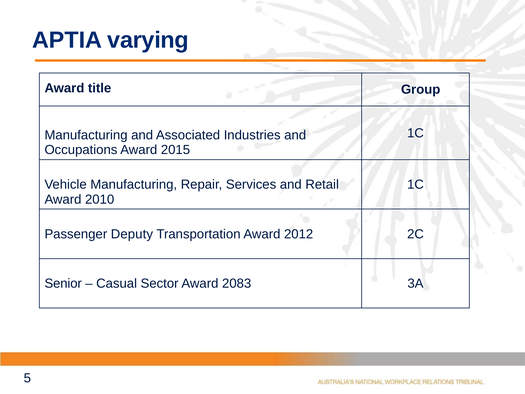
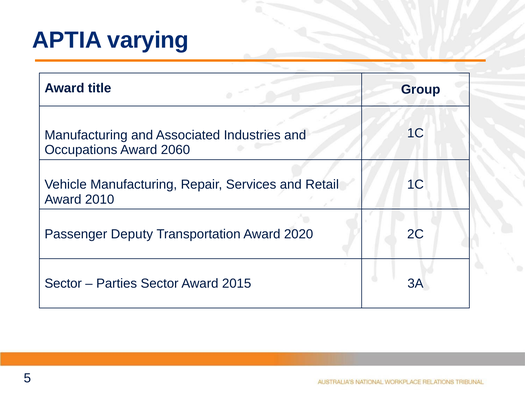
2015: 2015 -> 2060
2012: 2012 -> 2020
Senior at (63, 283): Senior -> Sector
Casual: Casual -> Parties
2083: 2083 -> 2015
